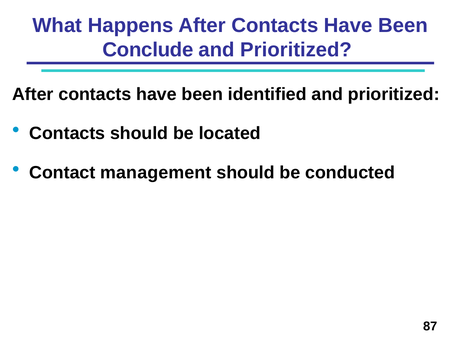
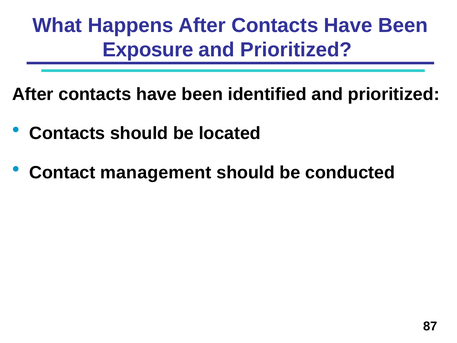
Conclude: Conclude -> Exposure
